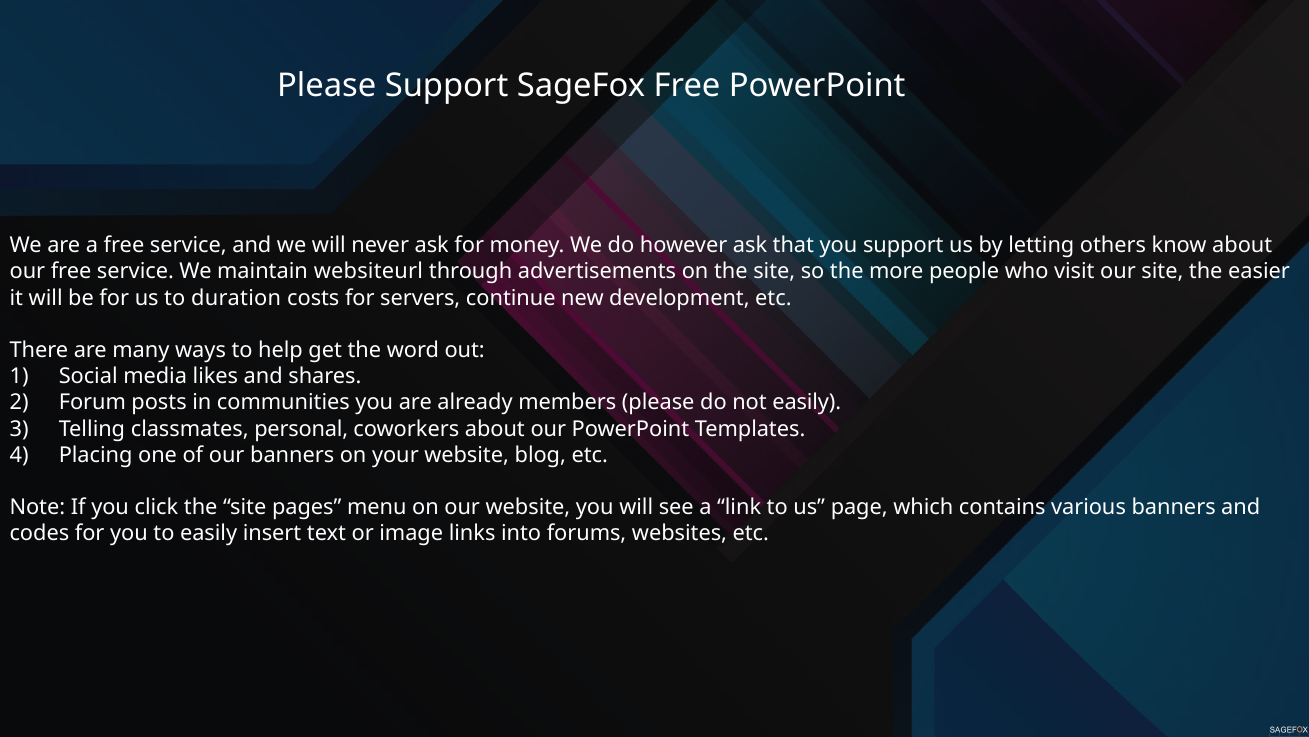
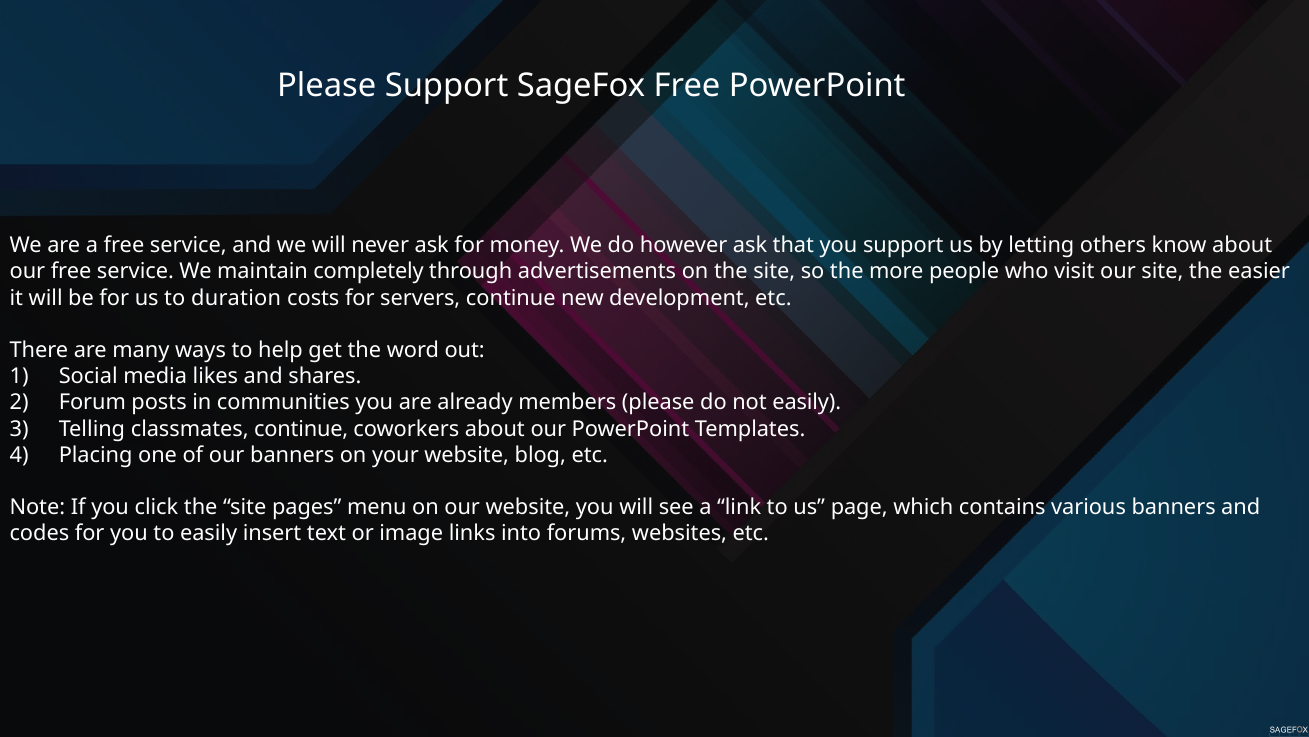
websiteurl: websiteurl -> completely
classmates personal: personal -> continue
